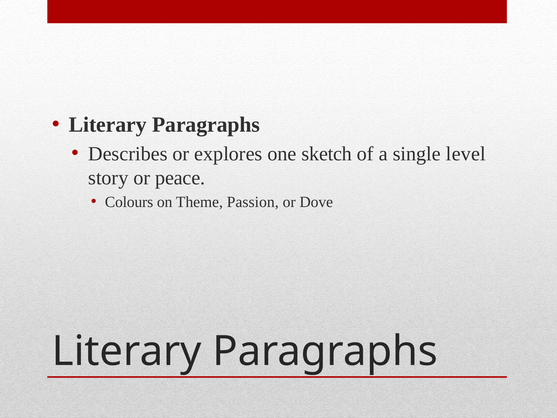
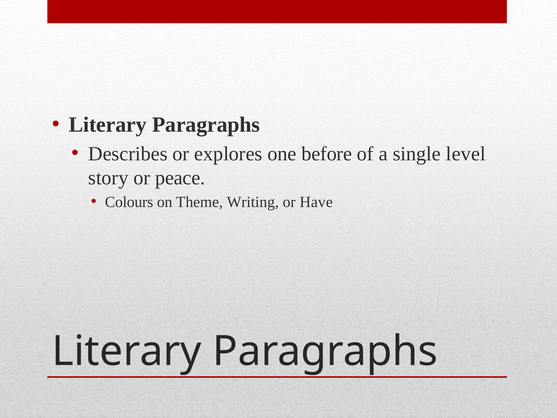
sketch: sketch -> before
Passion: Passion -> Writing
Dove: Dove -> Have
